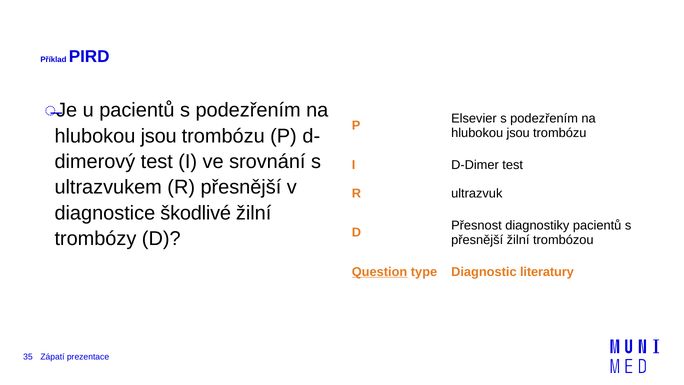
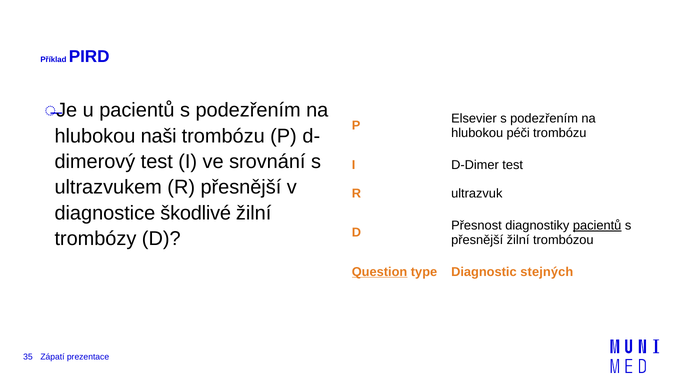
jsou at (159, 136): jsou -> naši
jsou at (518, 133): jsou -> péči
pacientů at (597, 225) underline: none -> present
literatury: literatury -> stejných
